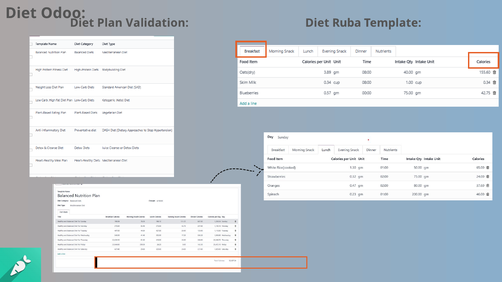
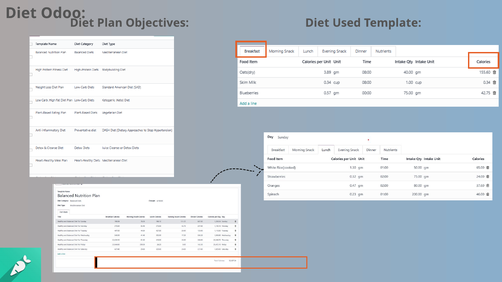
Validation: Validation -> Objectives
Ruba: Ruba -> Used
